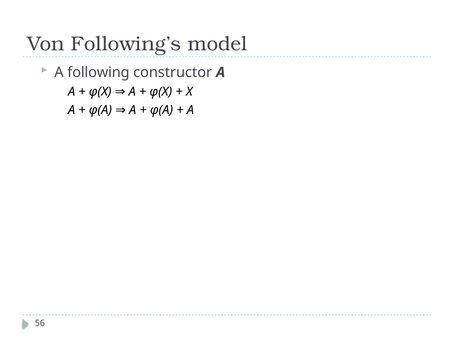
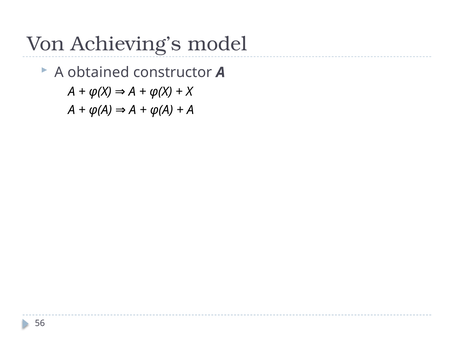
Following’s: Following’s -> Achieving’s
following: following -> obtained
